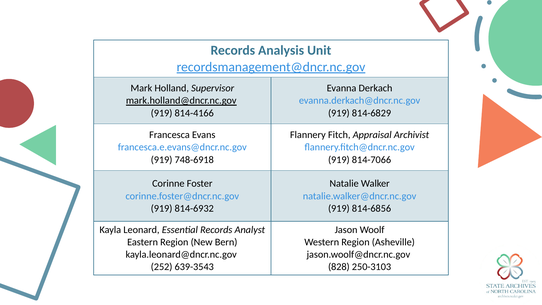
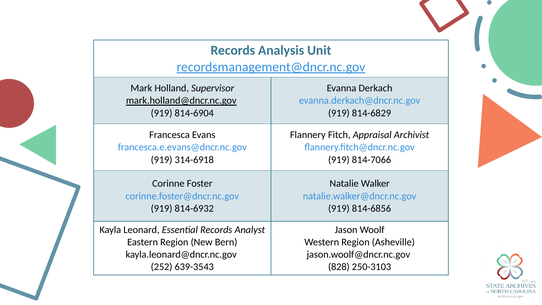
814-4166: 814-4166 -> 814-6904
748-6918: 748-6918 -> 314-6918
